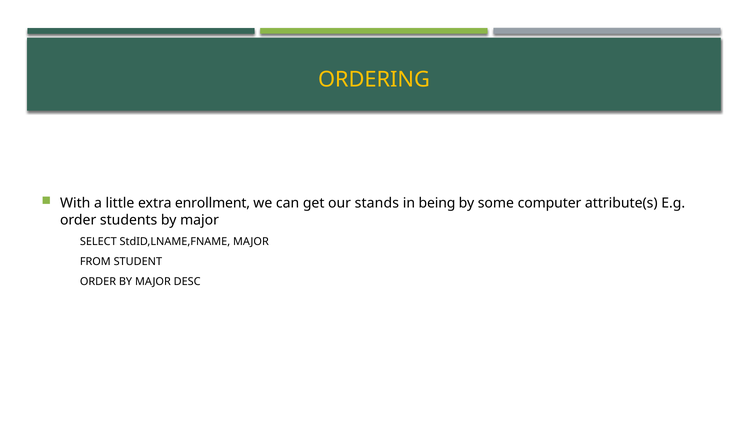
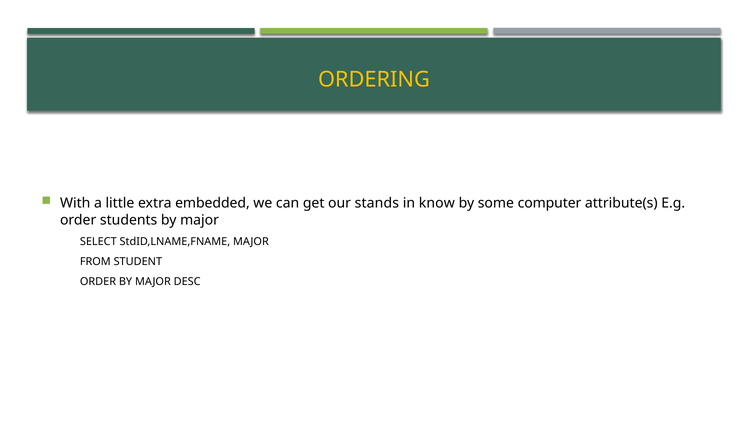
enrollment: enrollment -> embedded
being: being -> know
